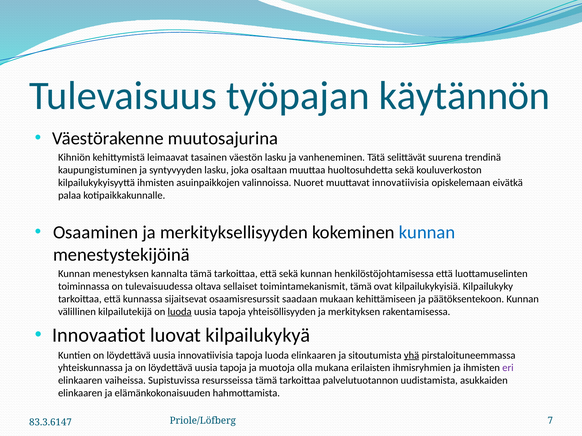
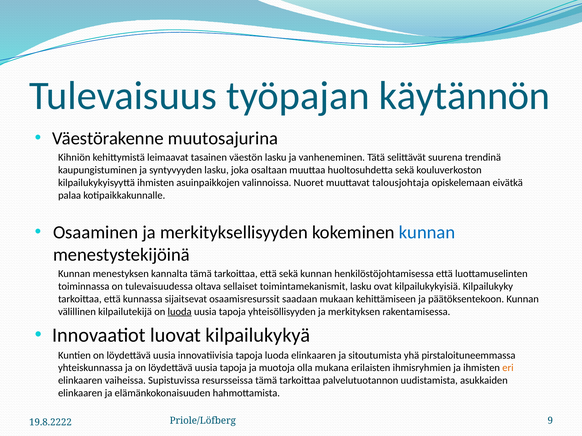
muuttavat innovatiivisia: innovatiivisia -> talousjohtaja
toimintamekanismit tämä: tämä -> lasku
yhä underline: present -> none
eri colour: purple -> orange
7: 7 -> 9
83.3.6147: 83.3.6147 -> 19.8.2222
